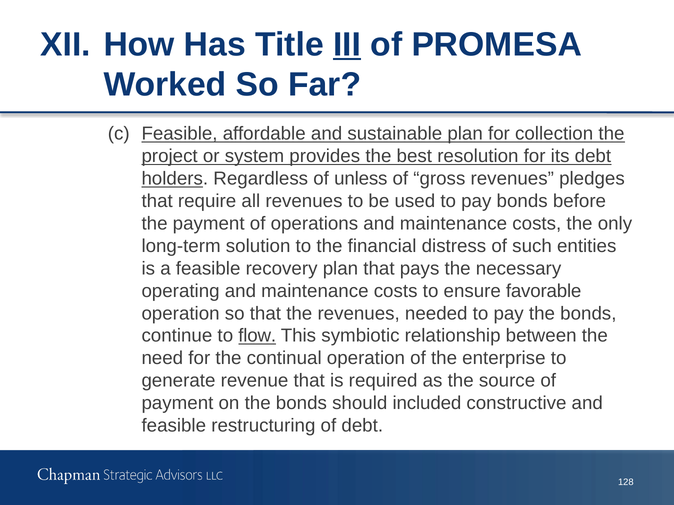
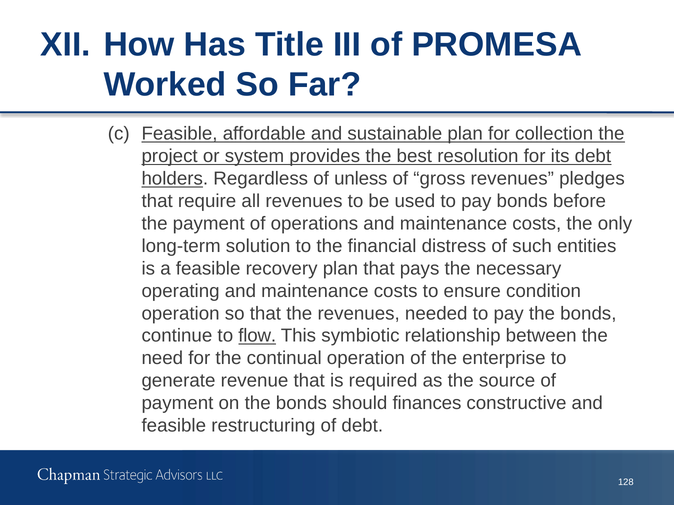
III underline: present -> none
favorable: favorable -> condition
included: included -> finances
